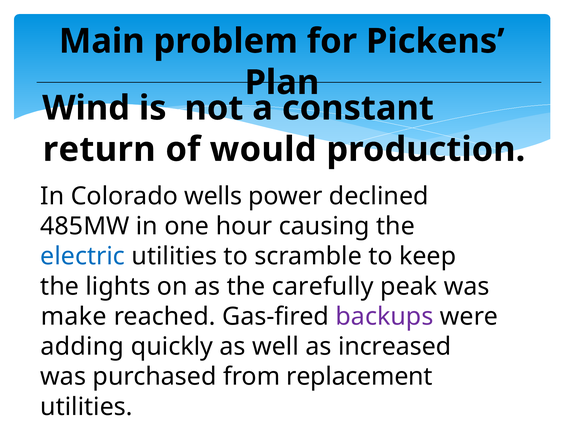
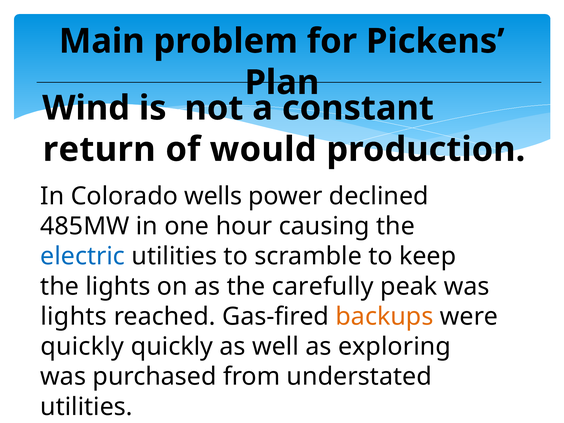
make at (74, 317): make -> lights
backups colour: purple -> orange
adding at (82, 347): adding -> quickly
increased: increased -> exploring
replacement: replacement -> understated
